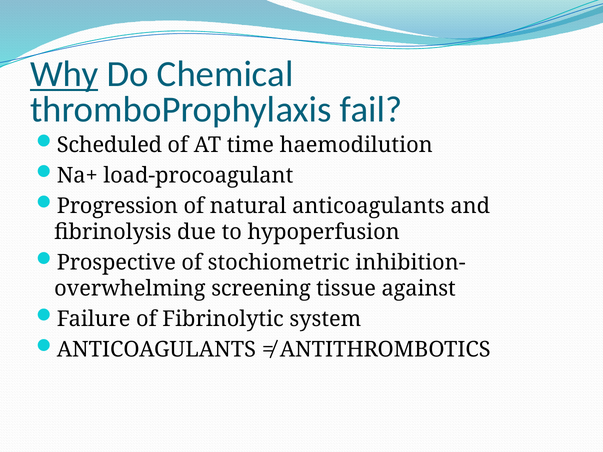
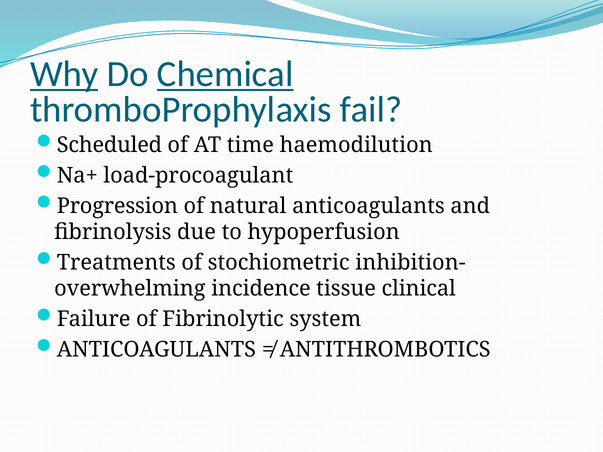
Chemical underline: none -> present
Prospective: Prospective -> Treatments
screening: screening -> incidence
against: against -> clinical
